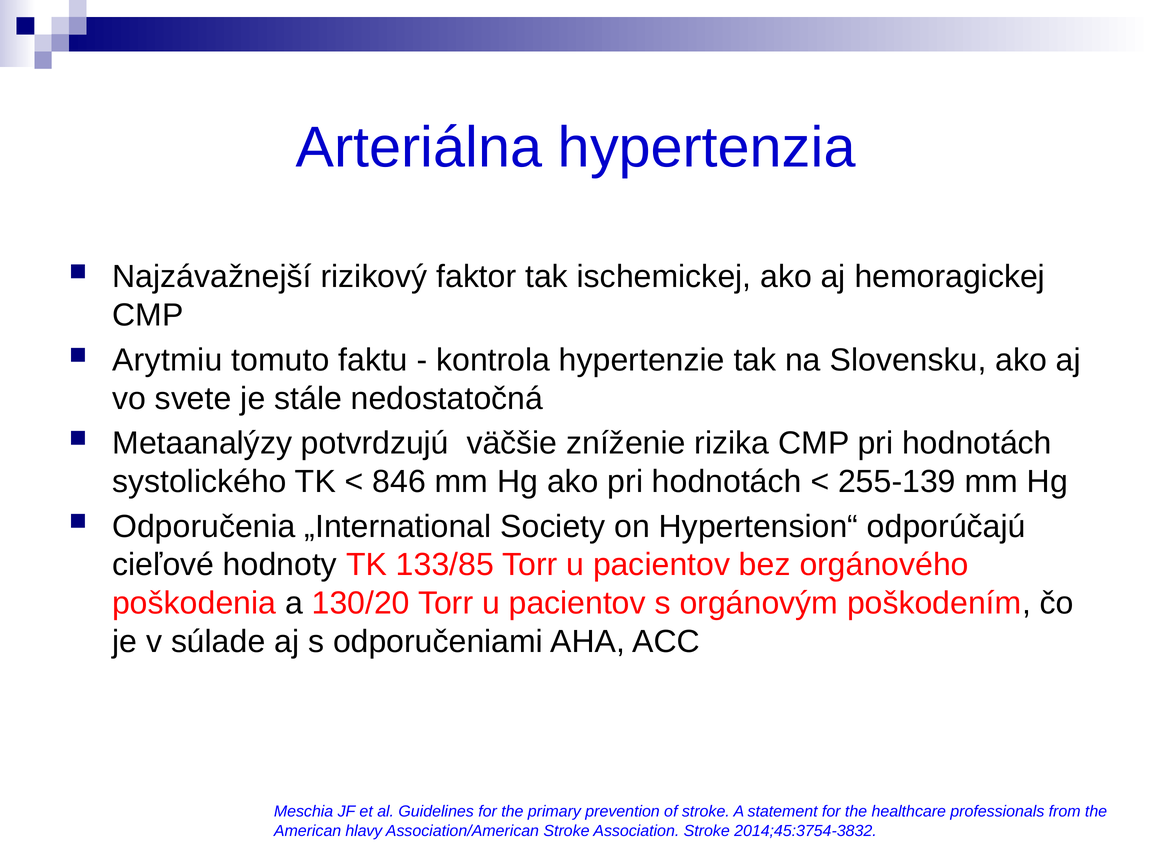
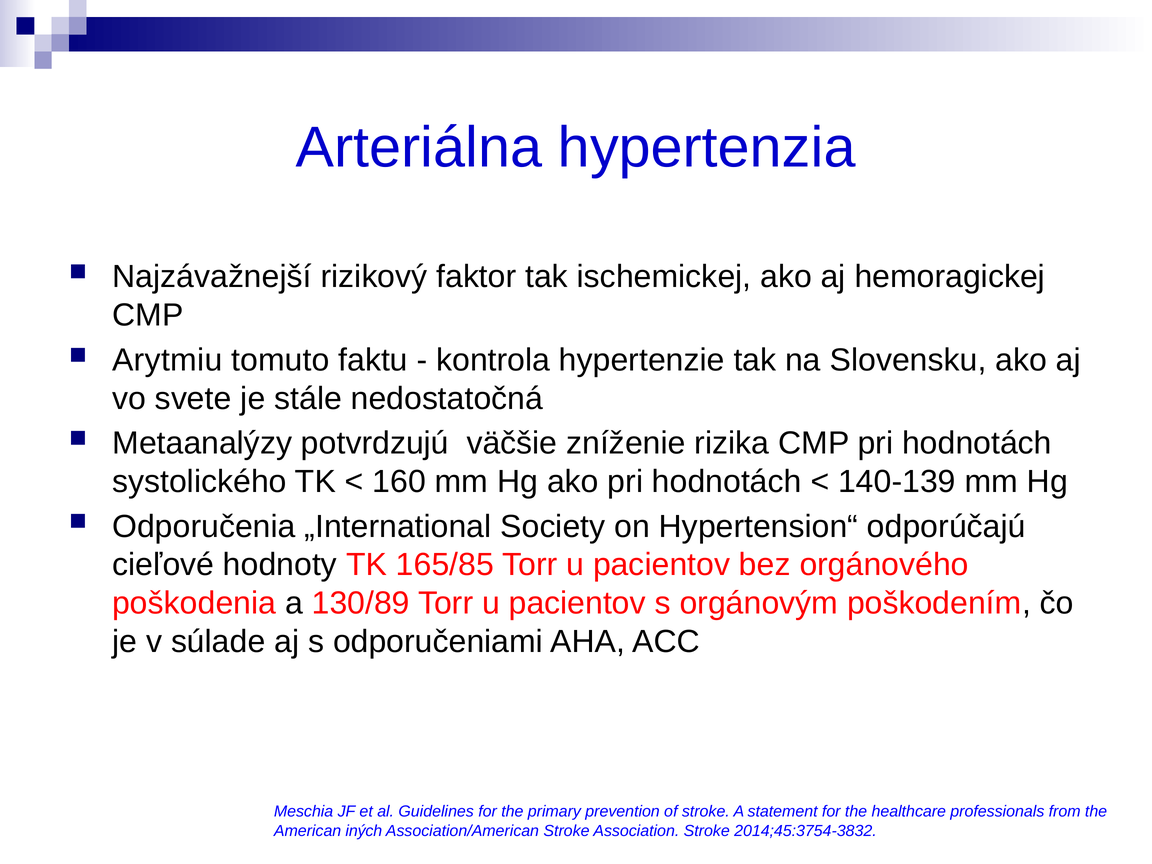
846: 846 -> 160
255-139: 255-139 -> 140-139
133/85: 133/85 -> 165/85
130/20: 130/20 -> 130/89
hlavy: hlavy -> iných
